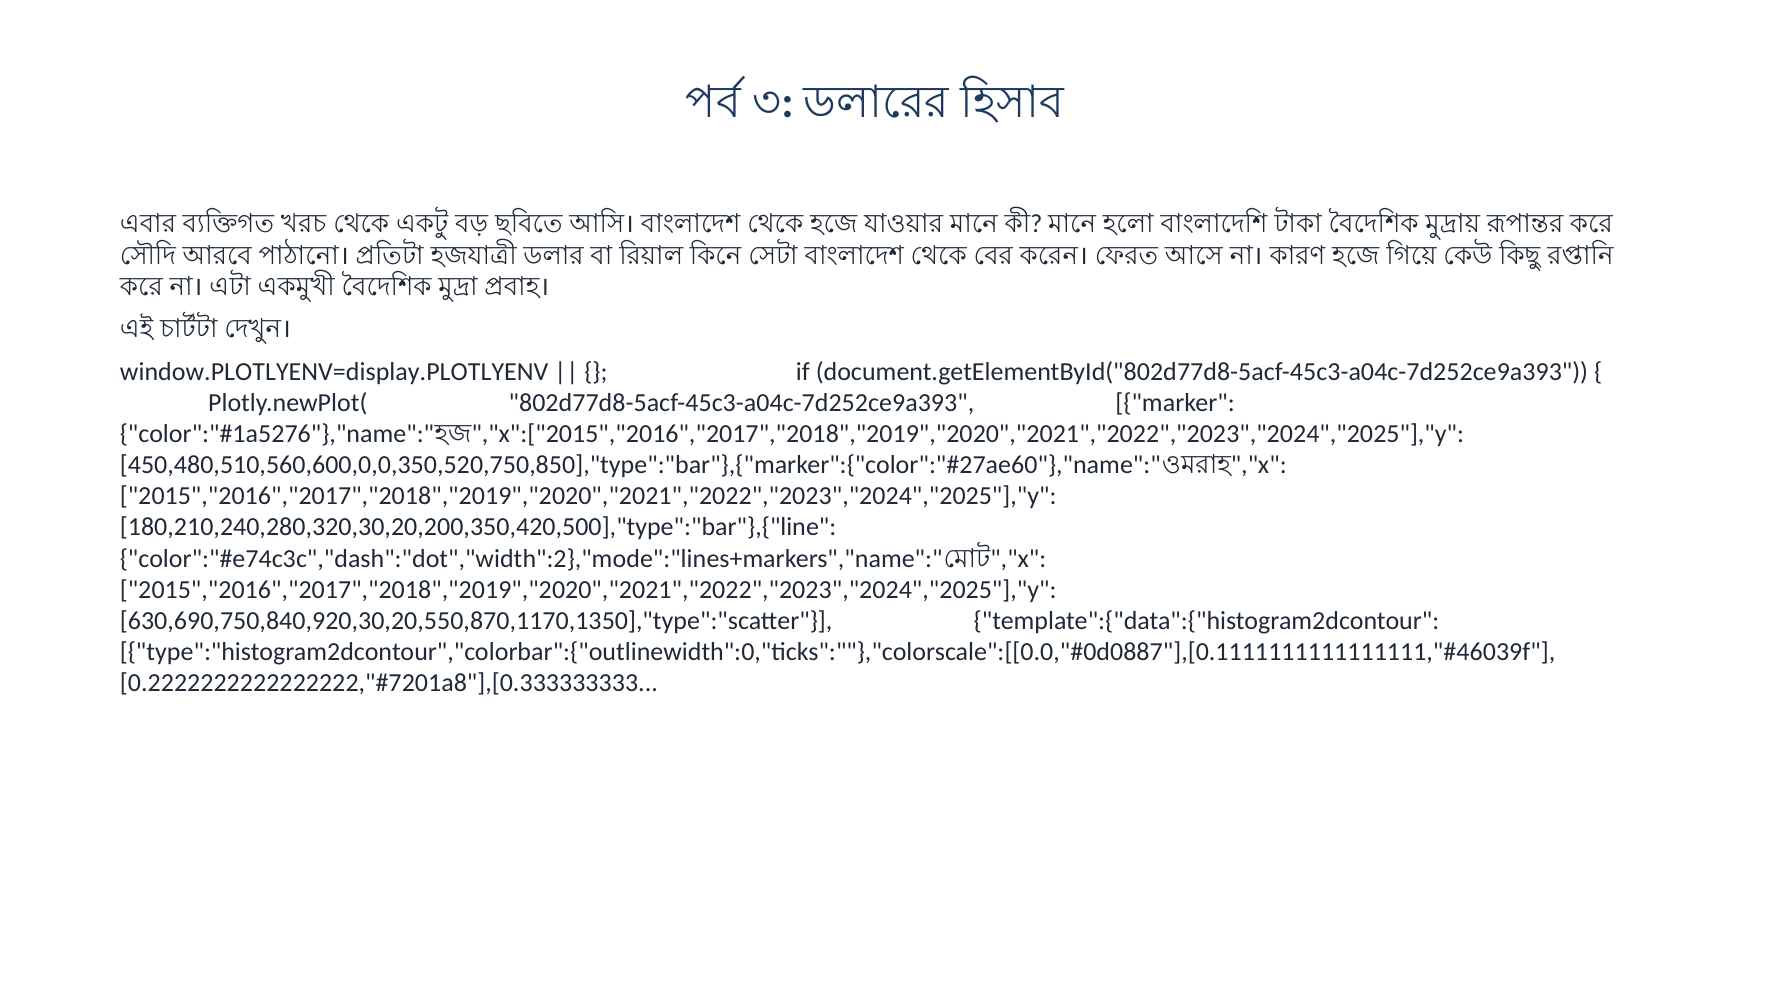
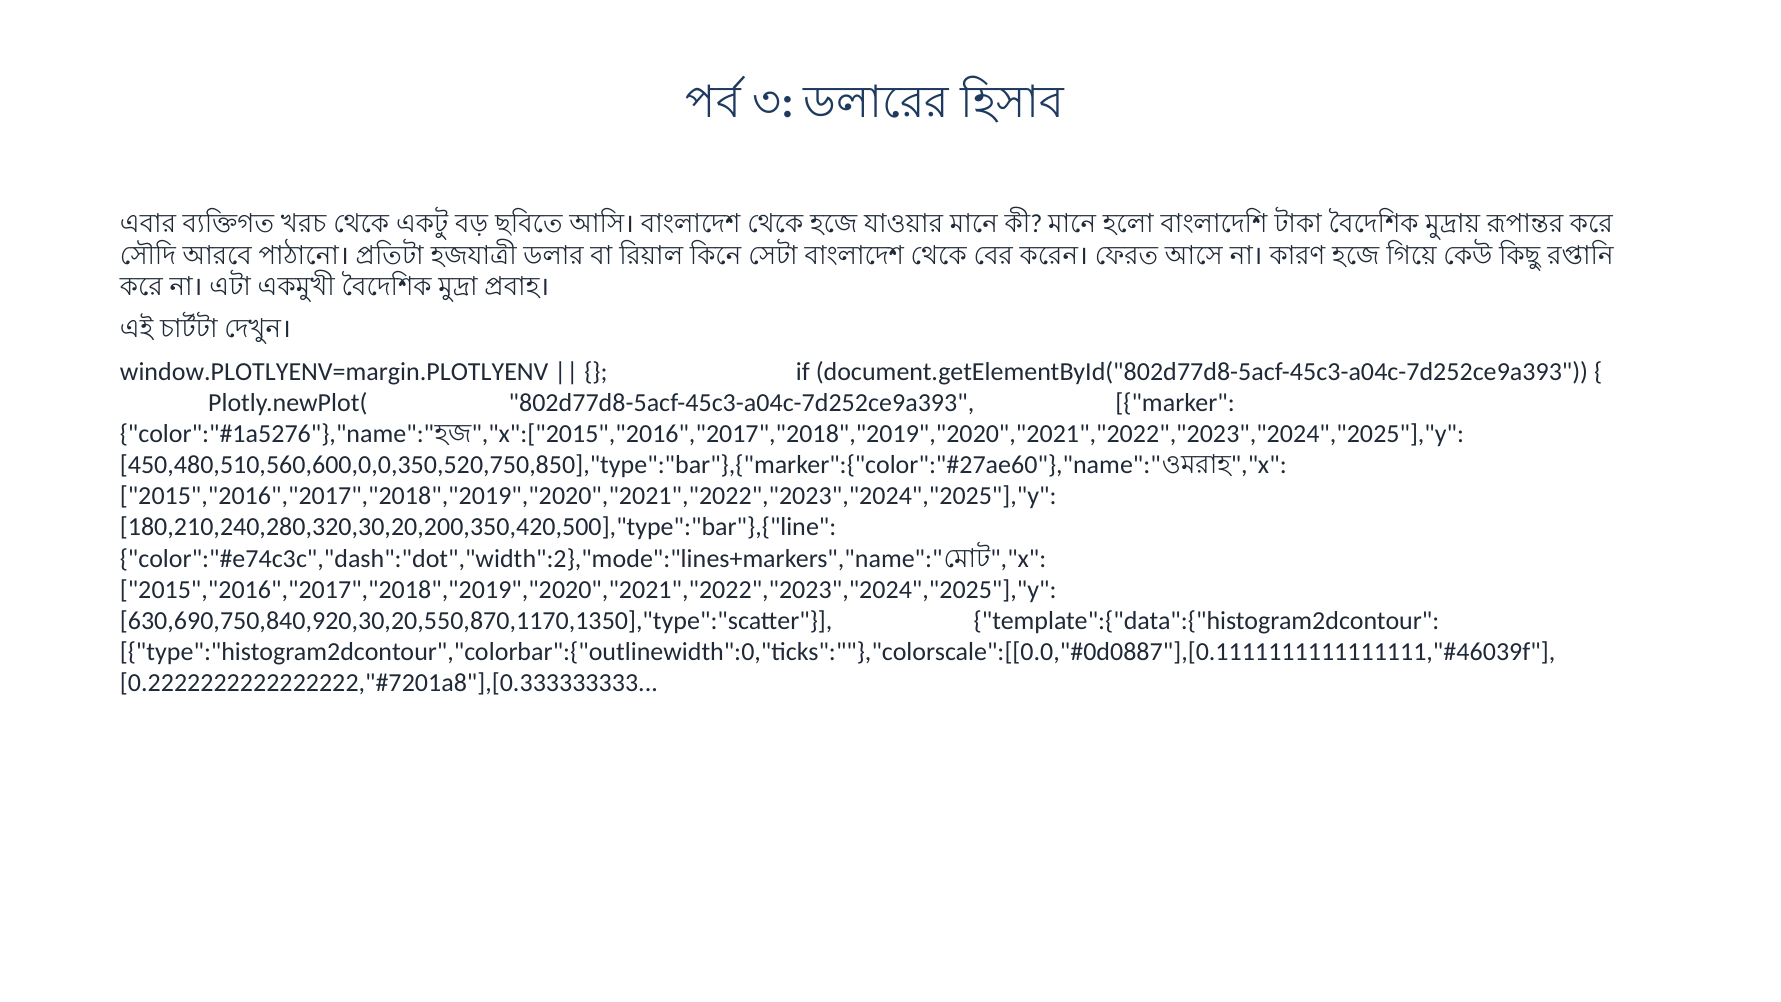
window.PLOTLYENV=display.PLOTLYENV: window.PLOTLYENV=display.PLOTLYENV -> window.PLOTLYENV=margin.PLOTLYENV
